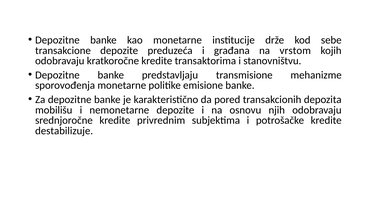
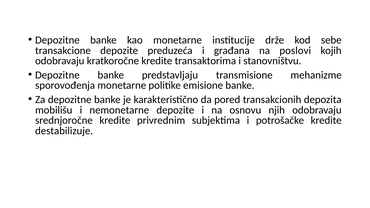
vrstom: vrstom -> poslovi
